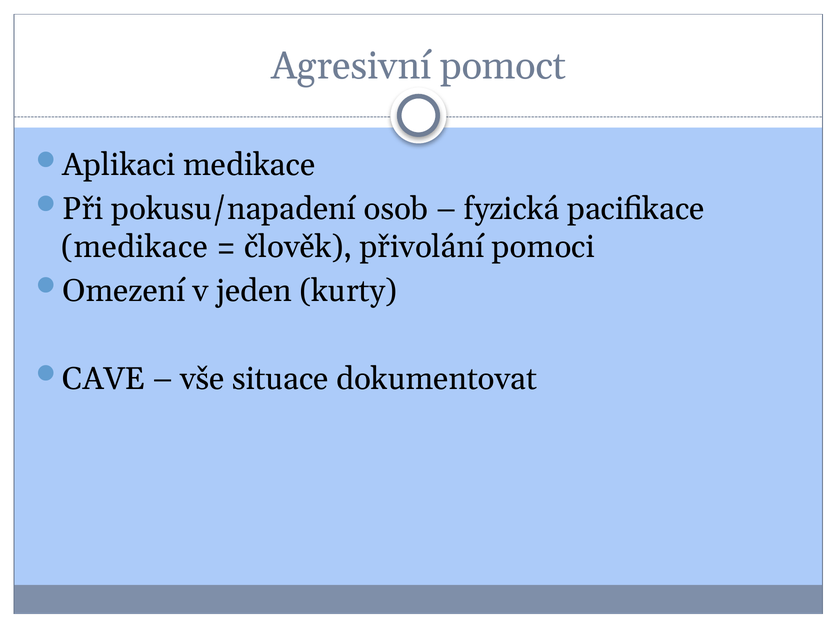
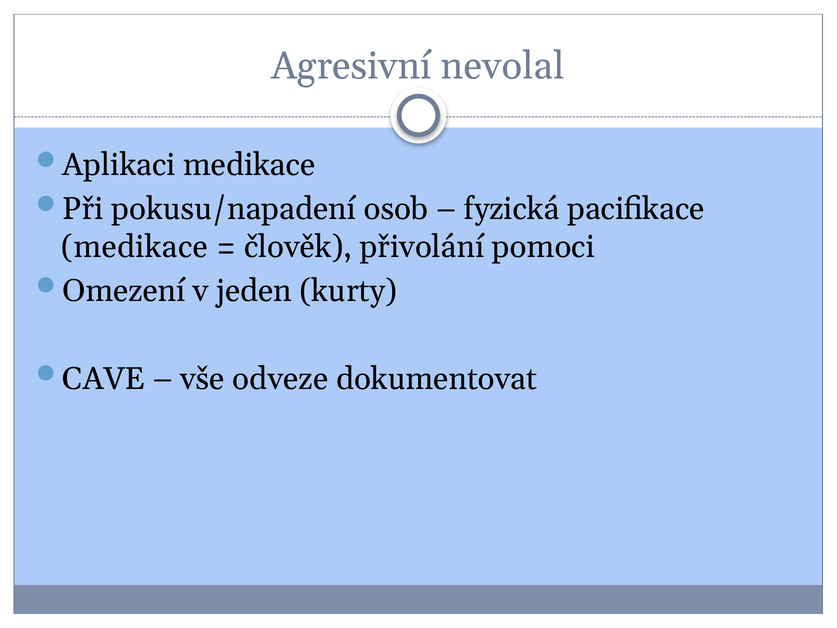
pomoct: pomoct -> nevolal
situace: situace -> odveze
